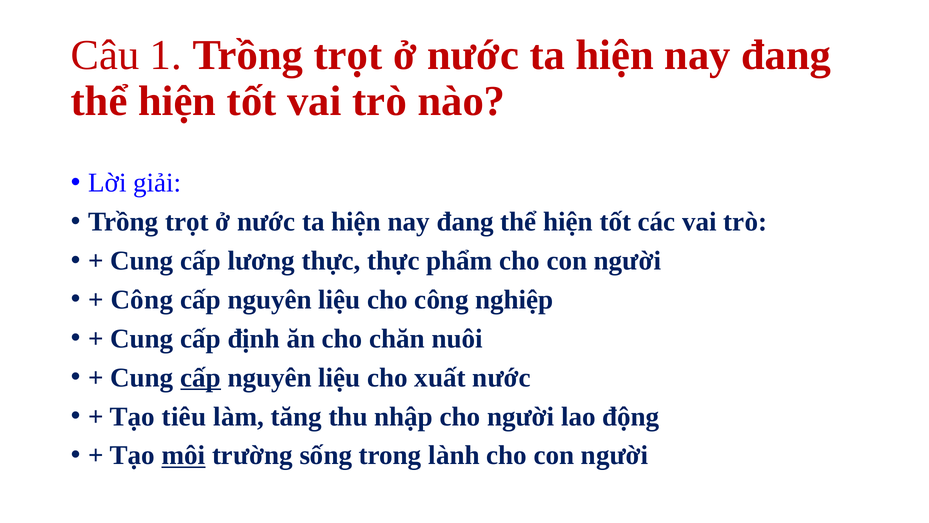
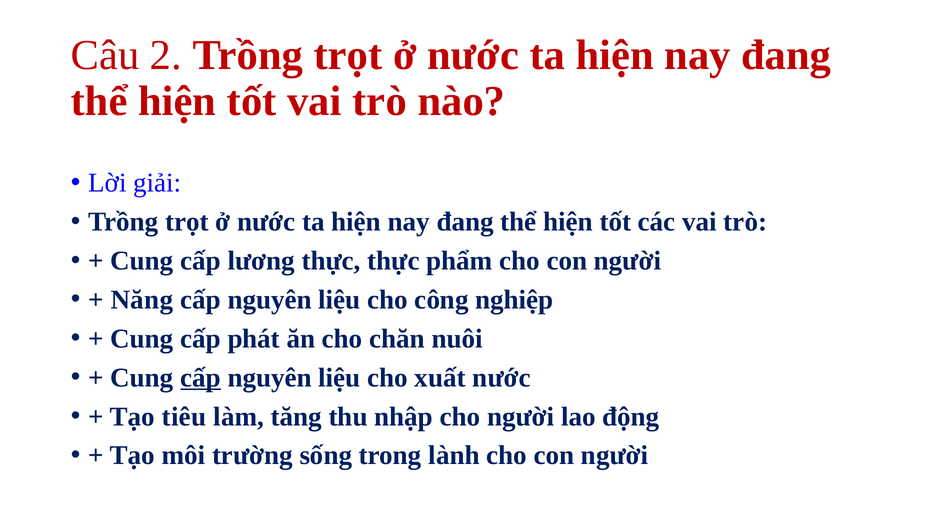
1: 1 -> 2
Công at (142, 299): Công -> Năng
định: định -> phát
môi underline: present -> none
